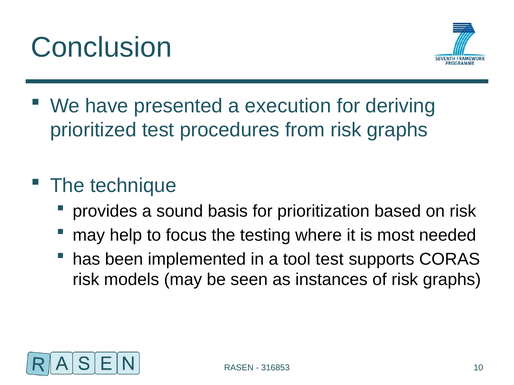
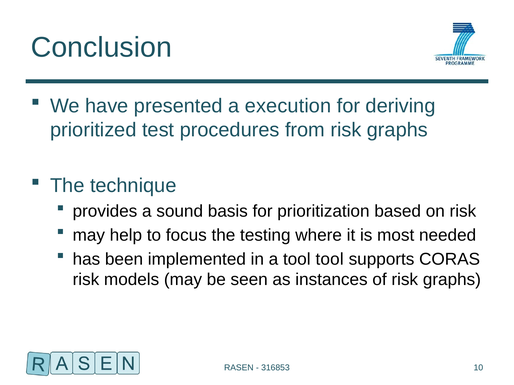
tool test: test -> tool
